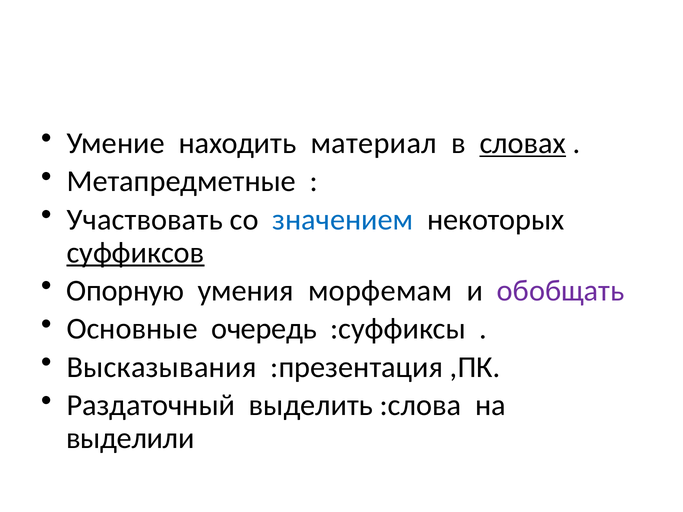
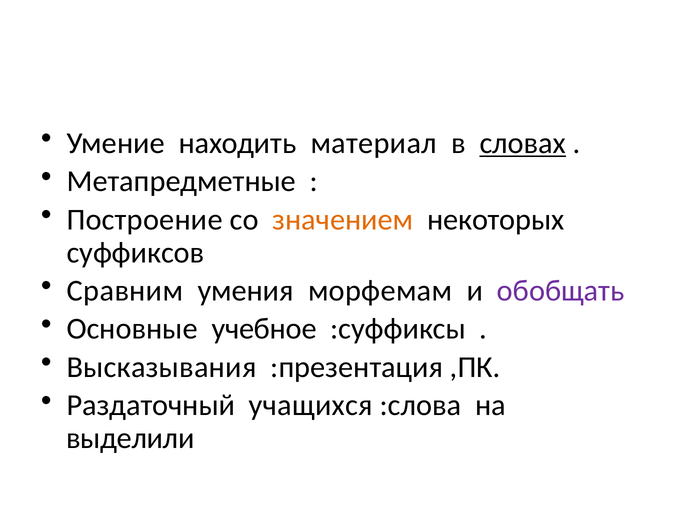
Участвовать: Участвовать -> Построение
значением colour: blue -> orange
суффиксов underline: present -> none
Опорную: Опорную -> Сравним
очередь: очередь -> учебное
выделить: выделить -> учащихся
